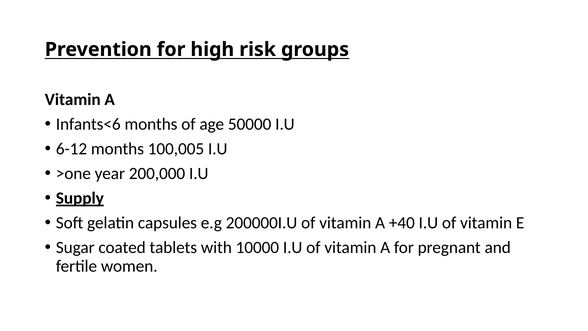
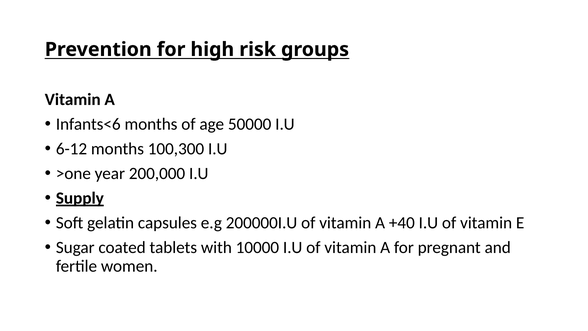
100,005: 100,005 -> 100,300
